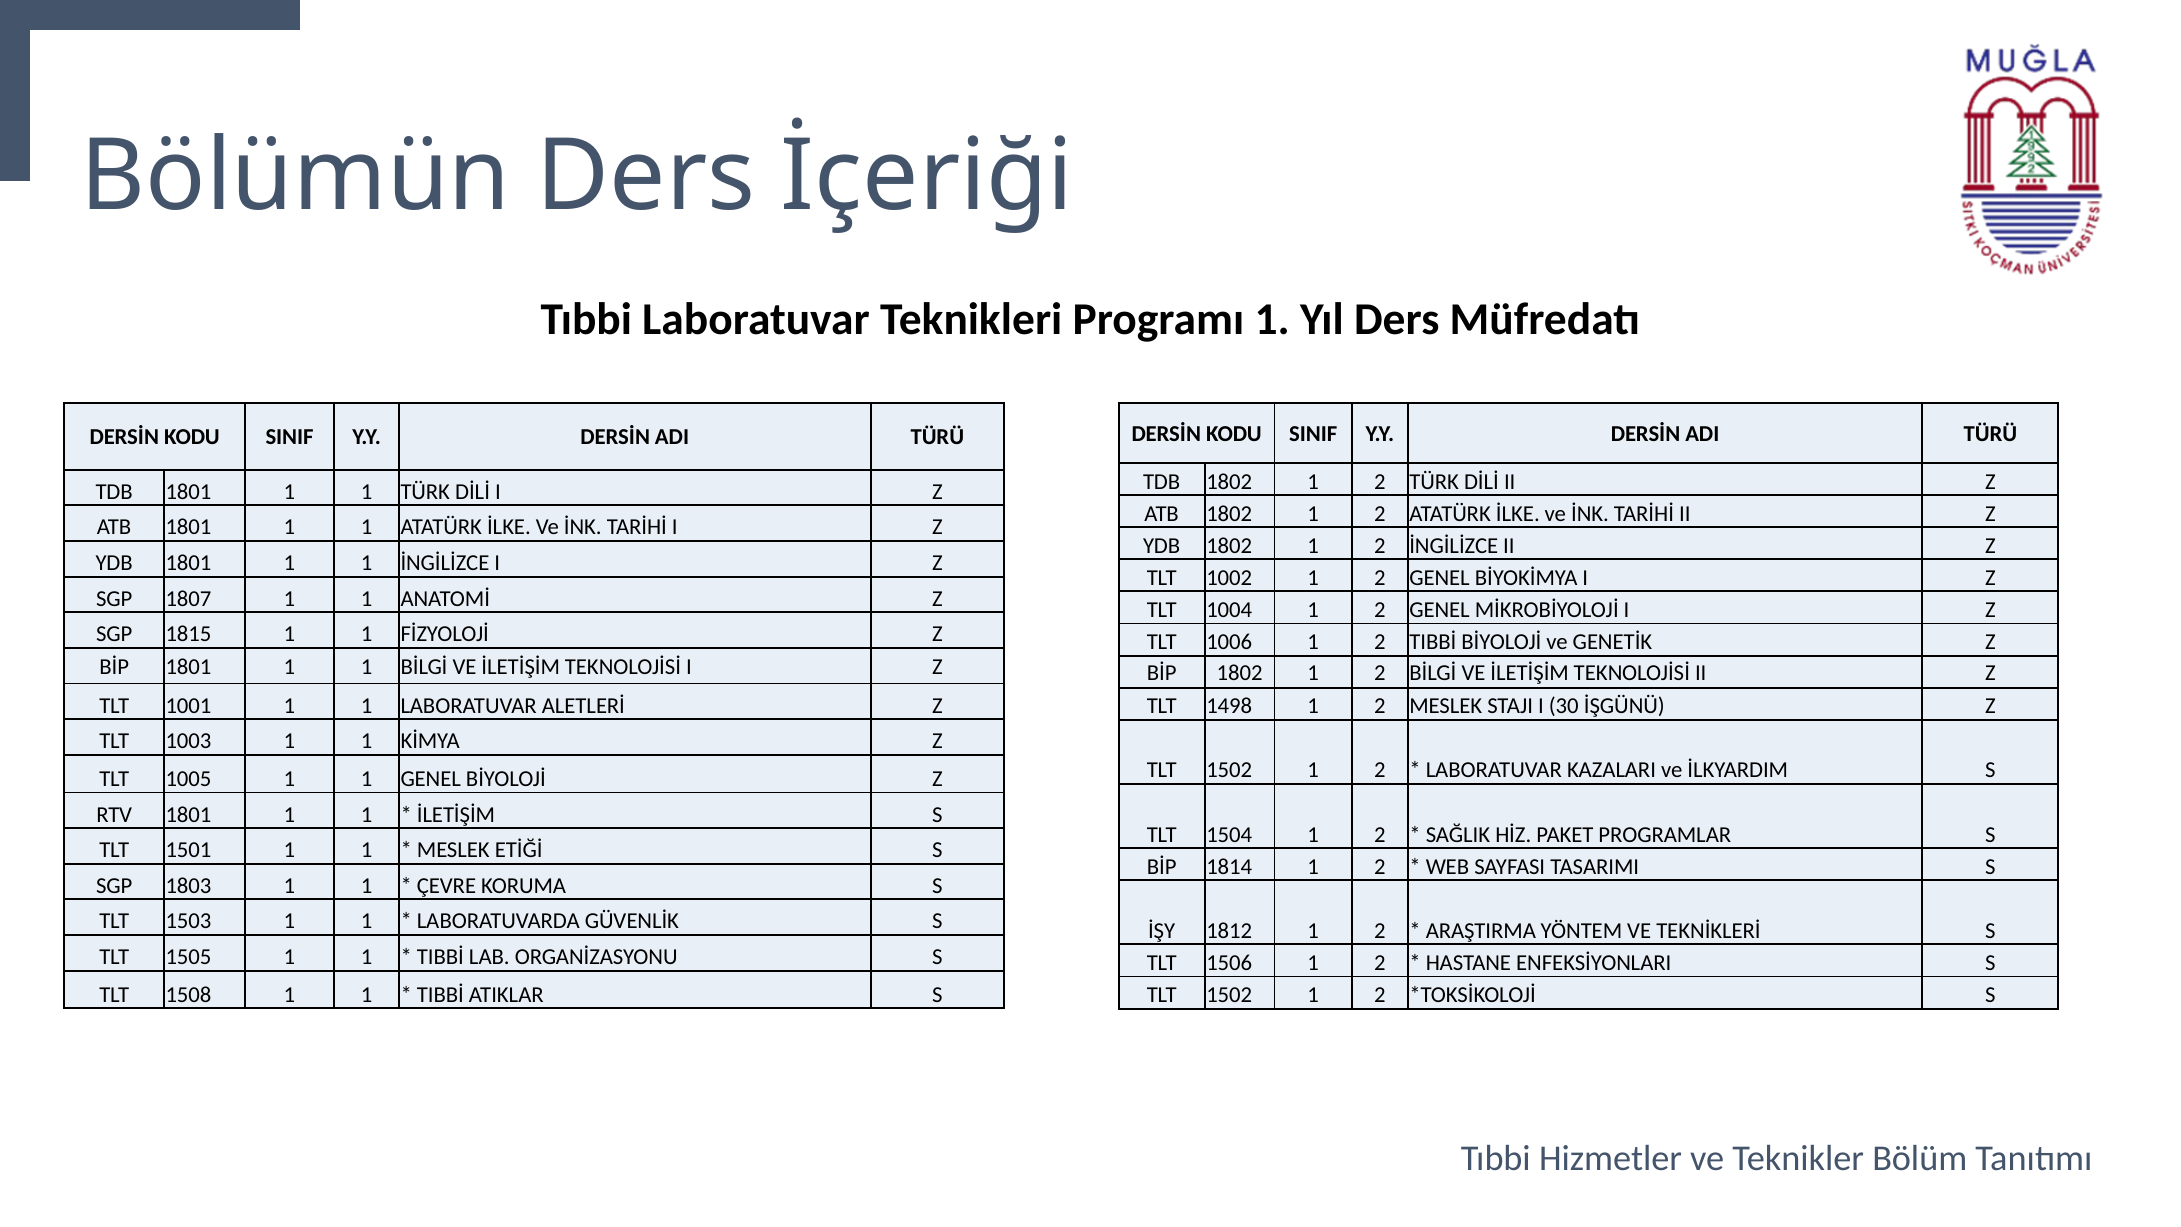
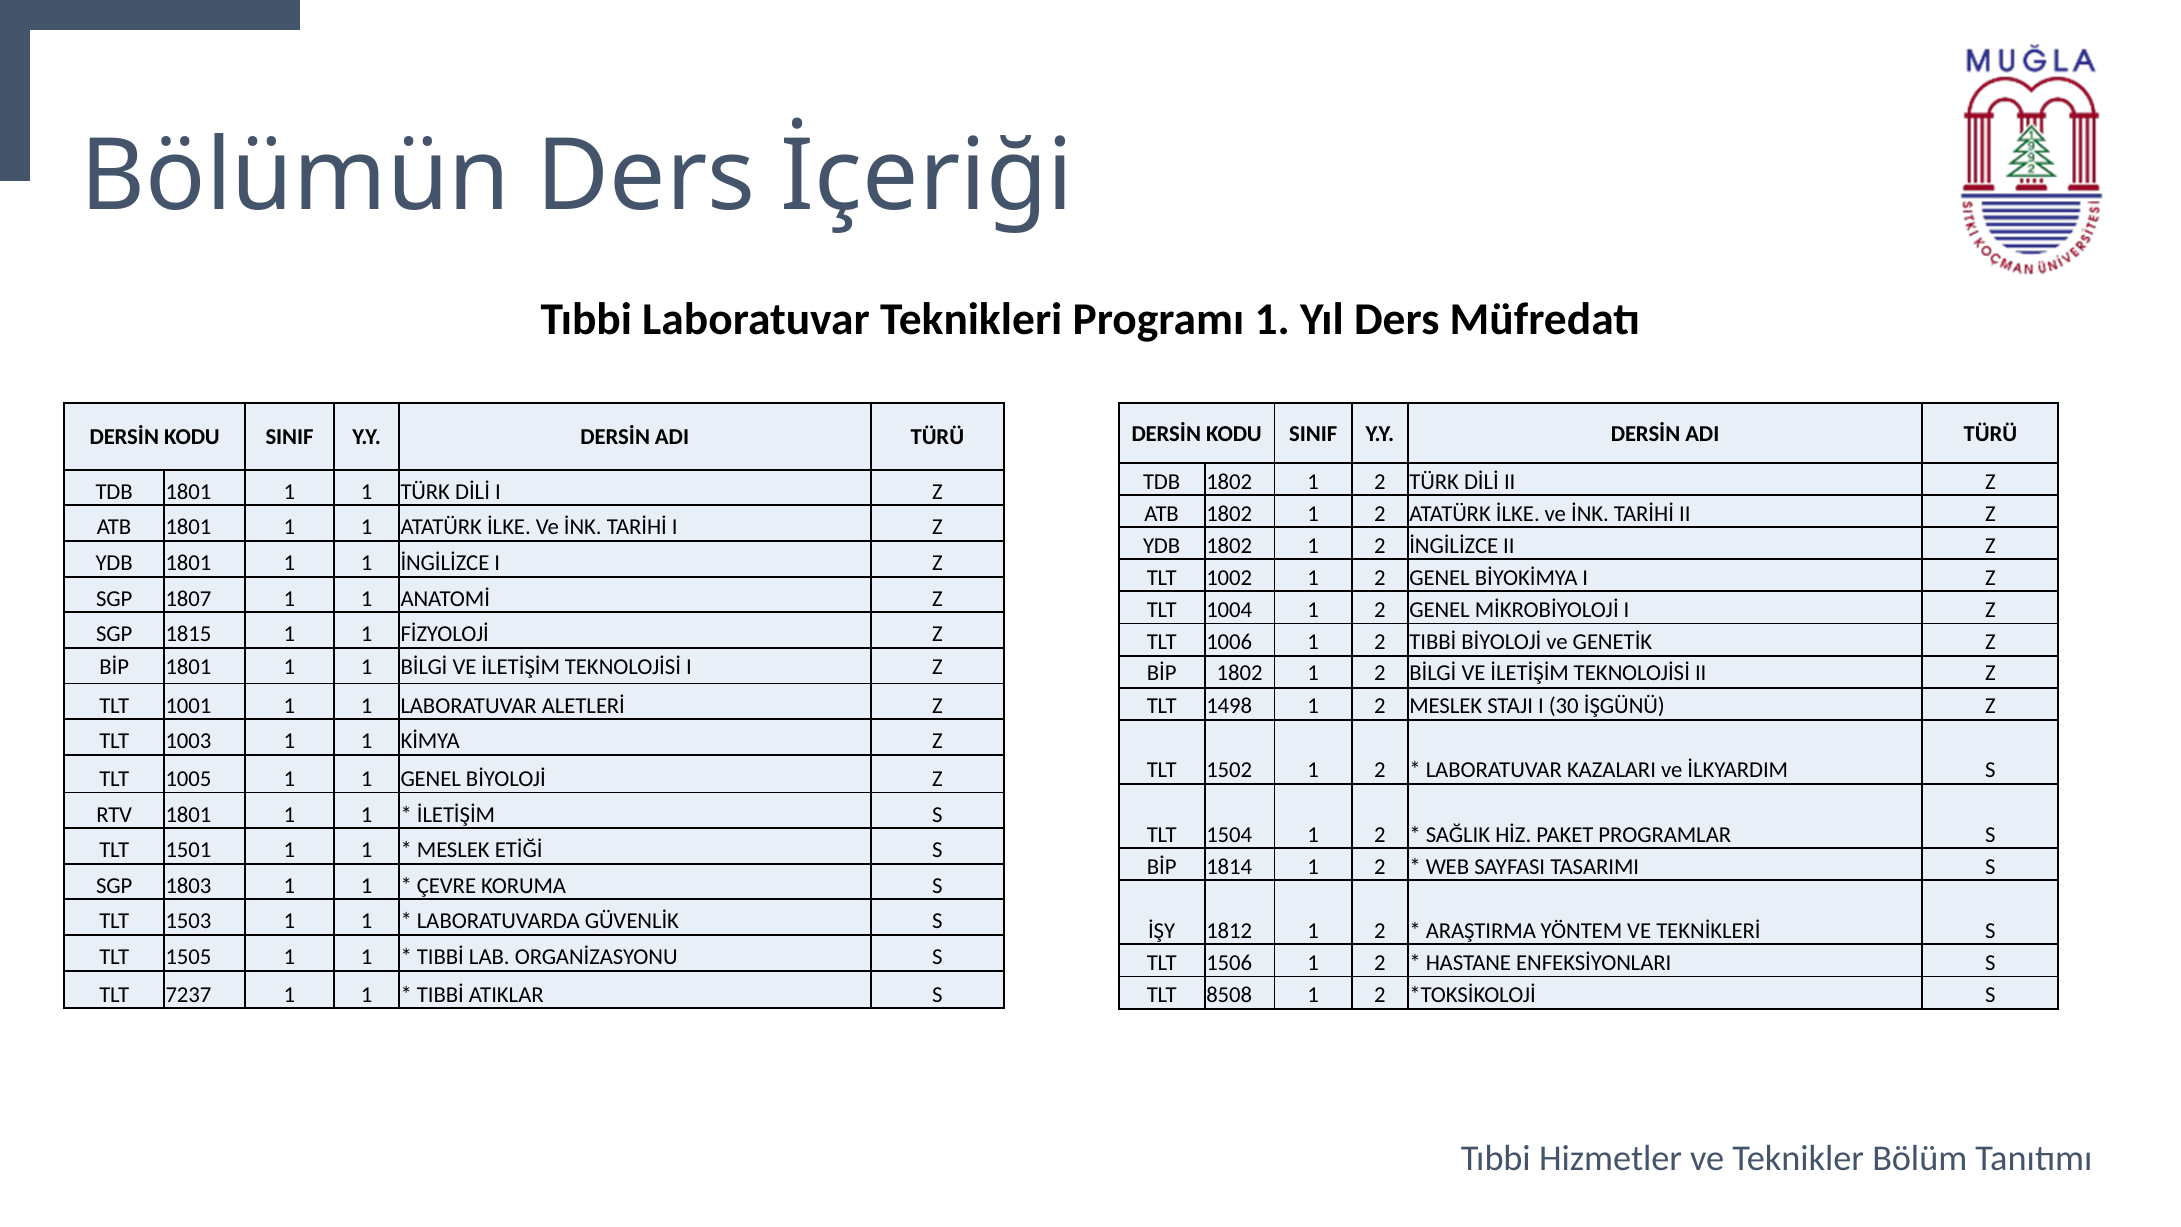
1508: 1508 -> 7237
1502 at (1229, 995): 1502 -> 8508
